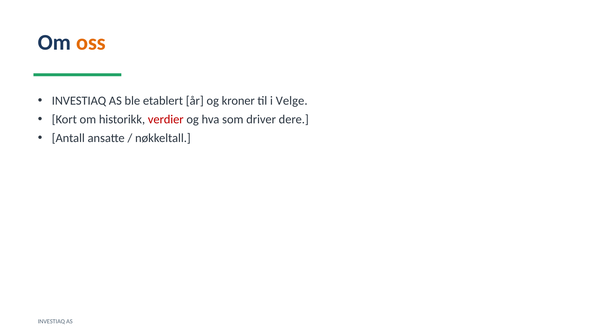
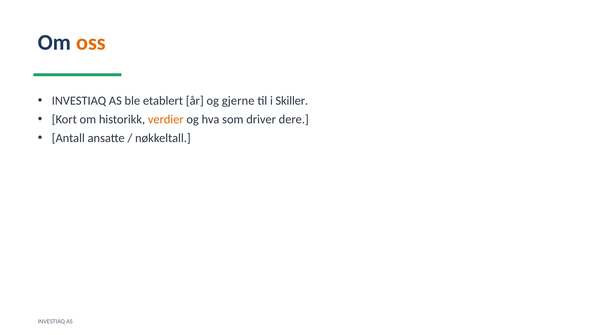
kroner: kroner -> gjerne
Velge: Velge -> Skiller
verdier colour: red -> orange
